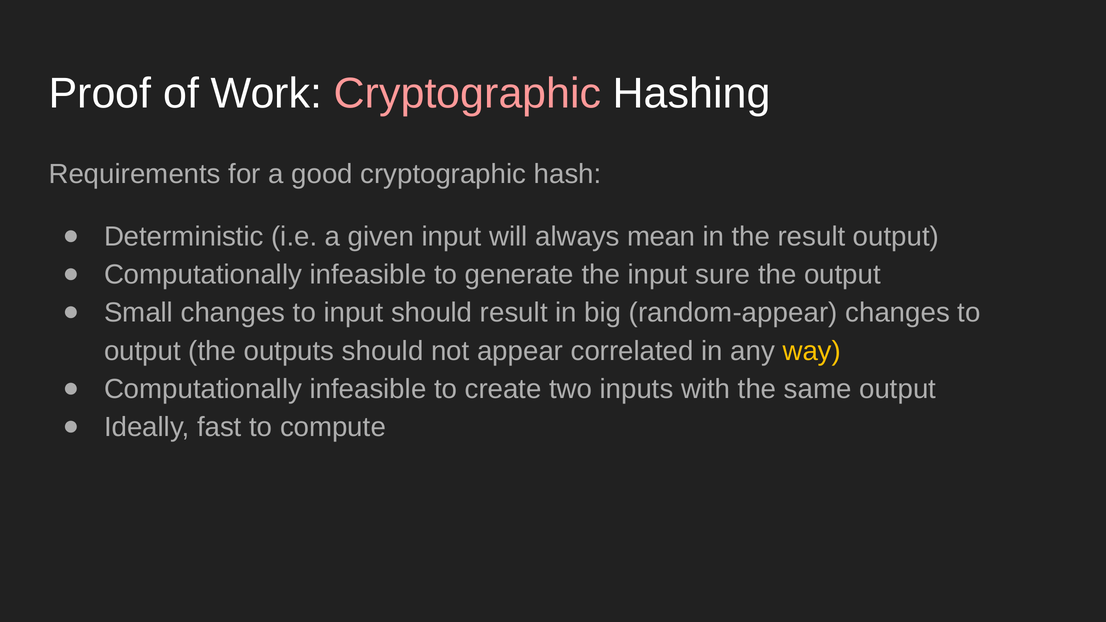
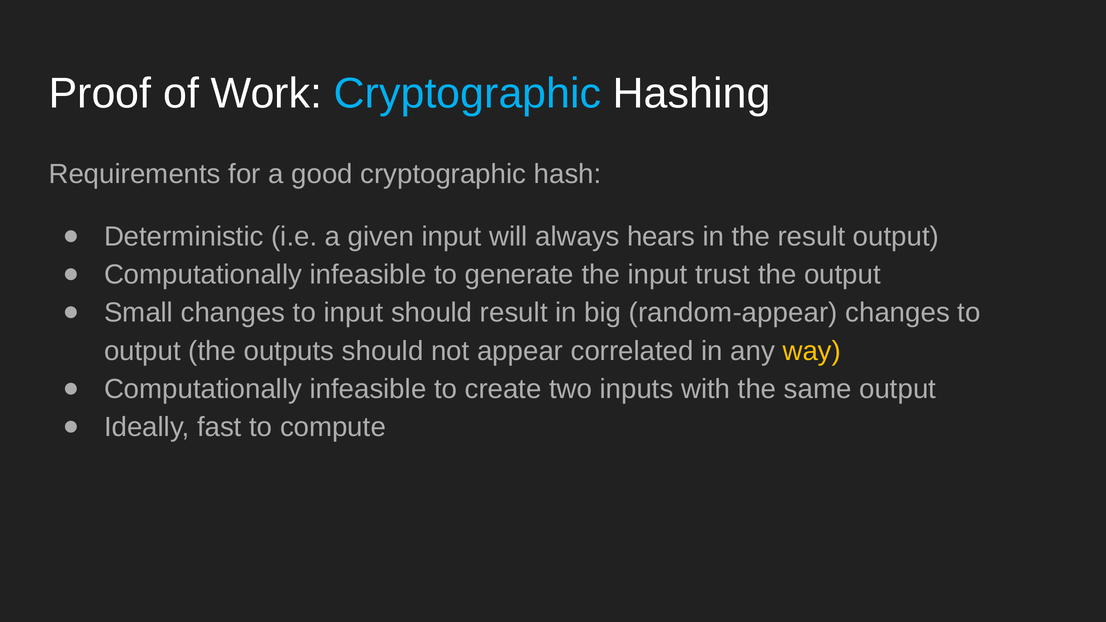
Cryptographic at (468, 94) colour: pink -> light blue
mean: mean -> hears
sure: sure -> trust
